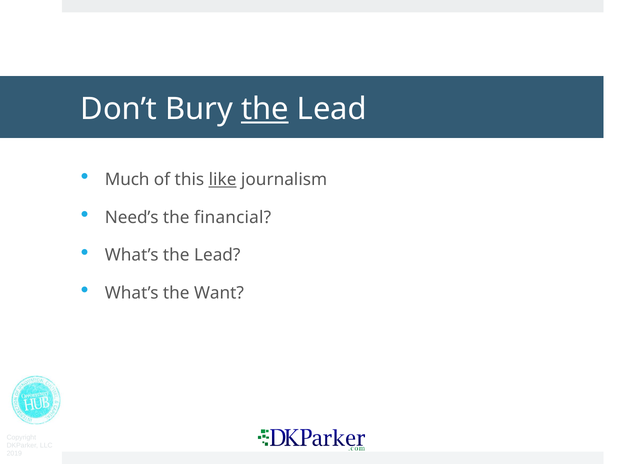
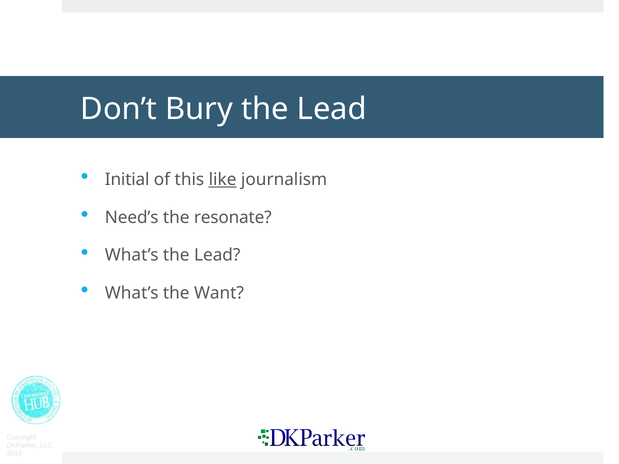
the at (265, 109) underline: present -> none
Much: Much -> Initial
financial: financial -> resonate
